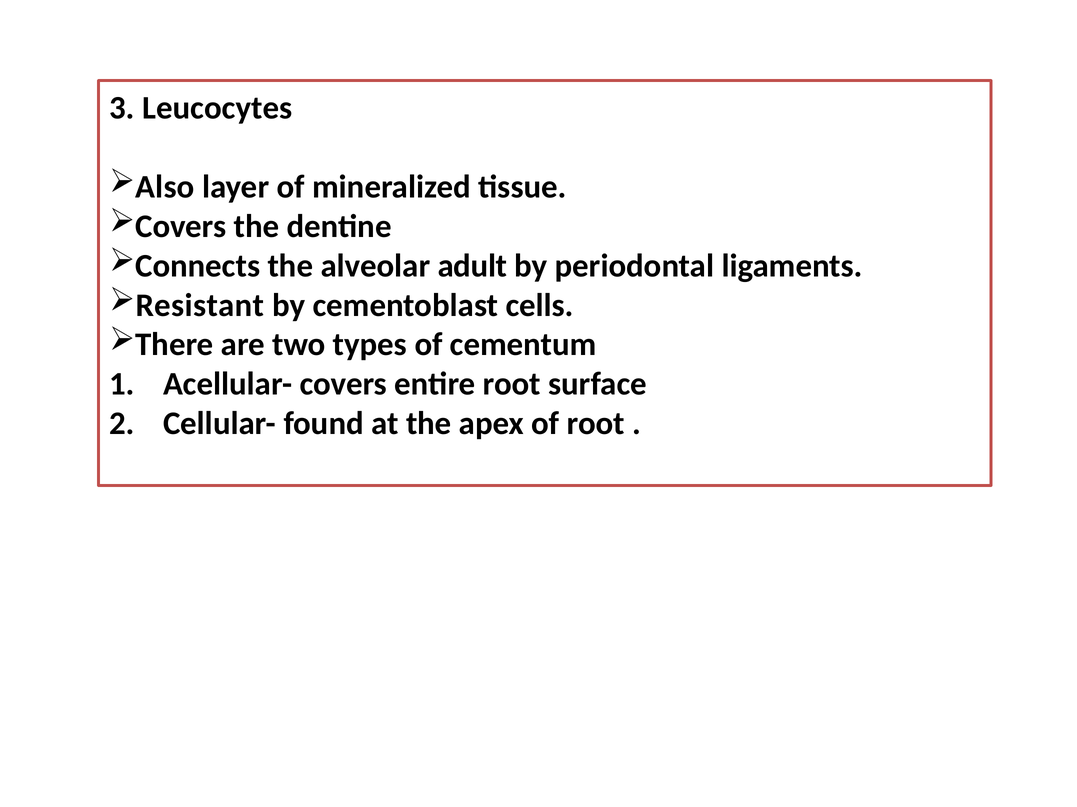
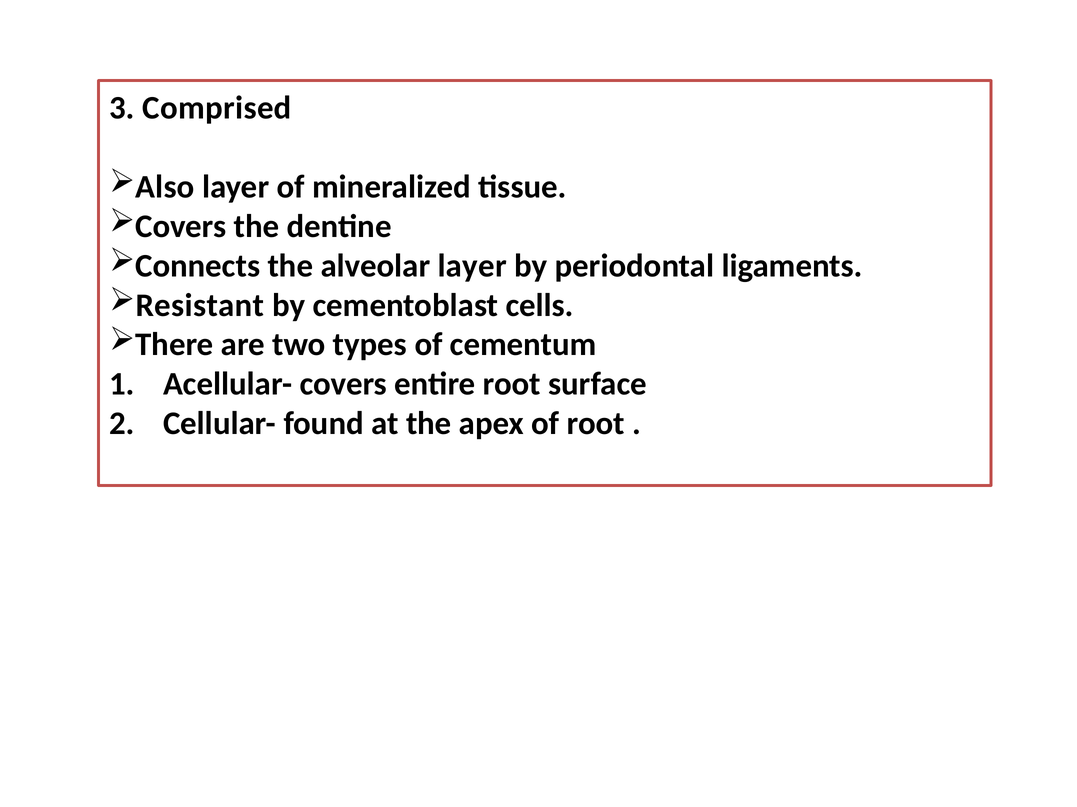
Leucocytes: Leucocytes -> Comprised
alveolar adult: adult -> layer
